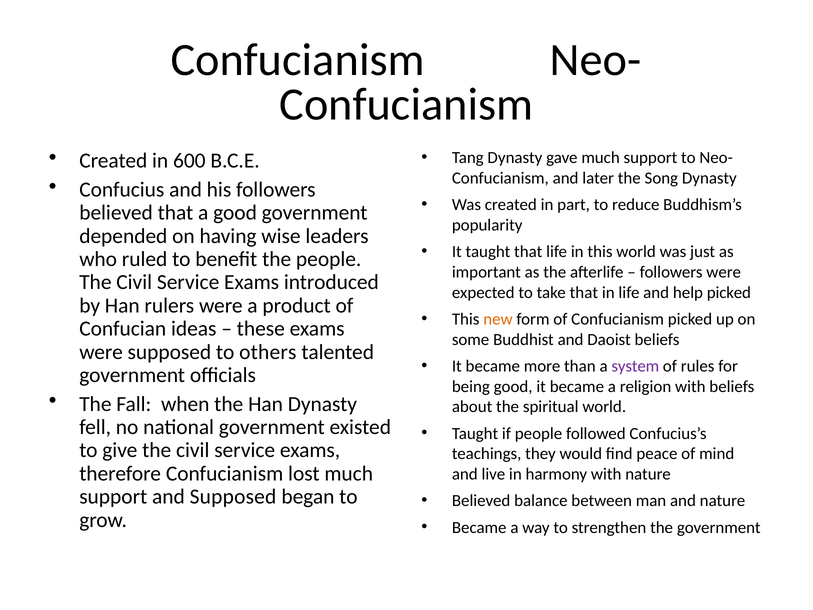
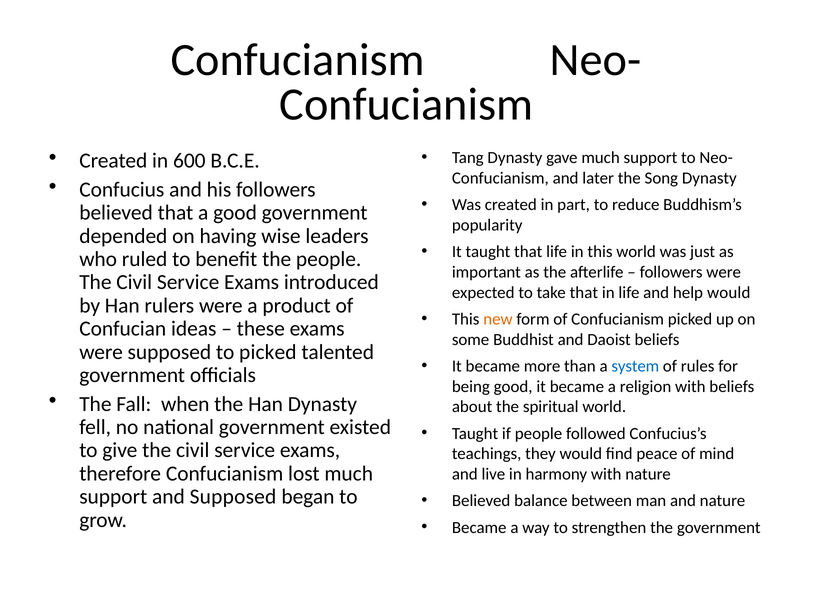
help picked: picked -> would
to others: others -> picked
system colour: purple -> blue
